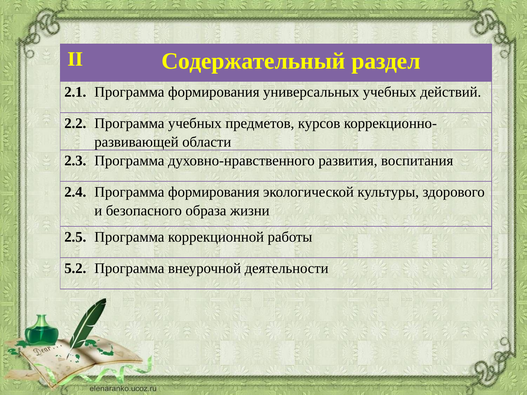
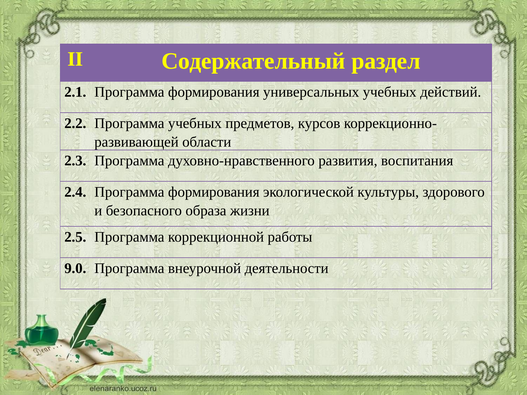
5.2: 5.2 -> 9.0
